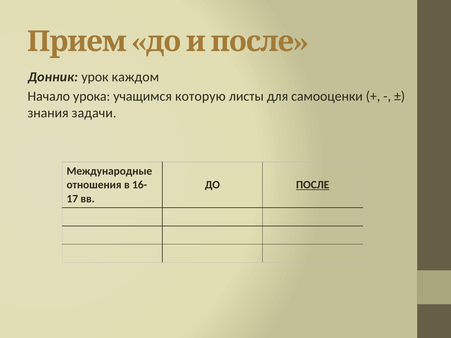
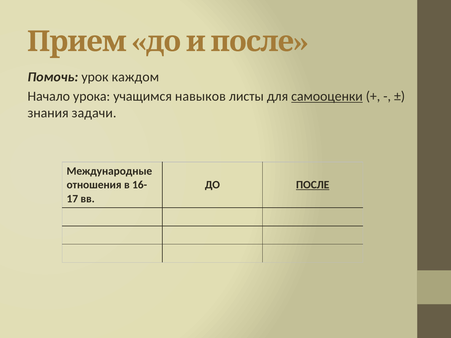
Донник: Донник -> Помочь
которую: которую -> навыков
самооценки underline: none -> present
